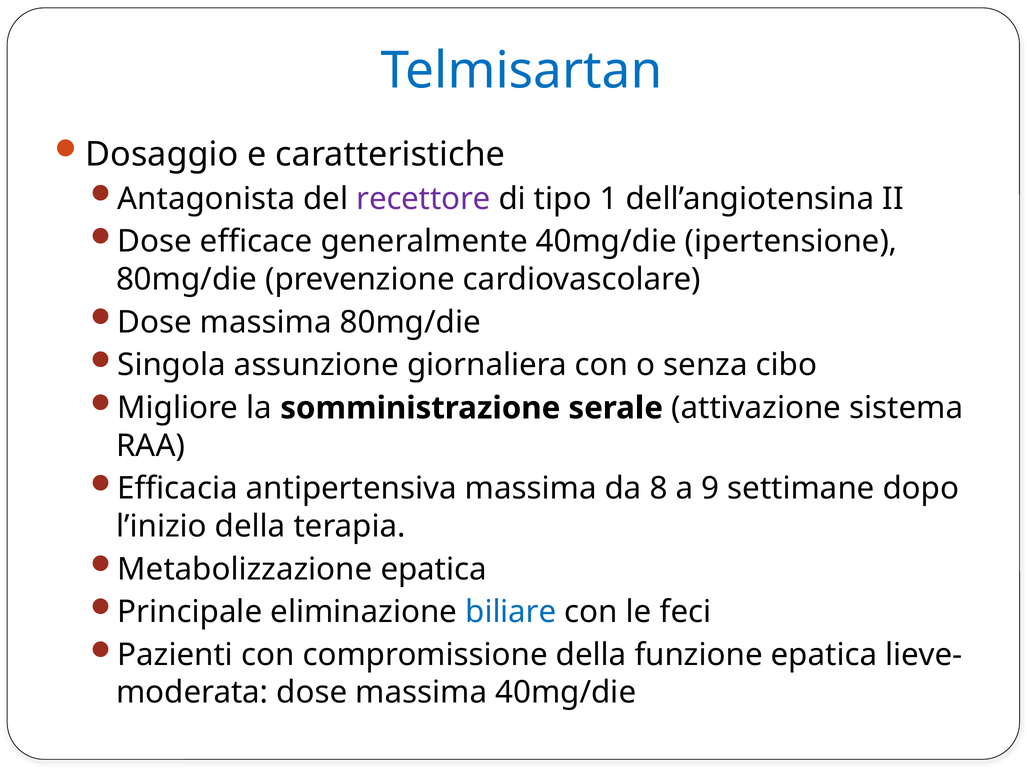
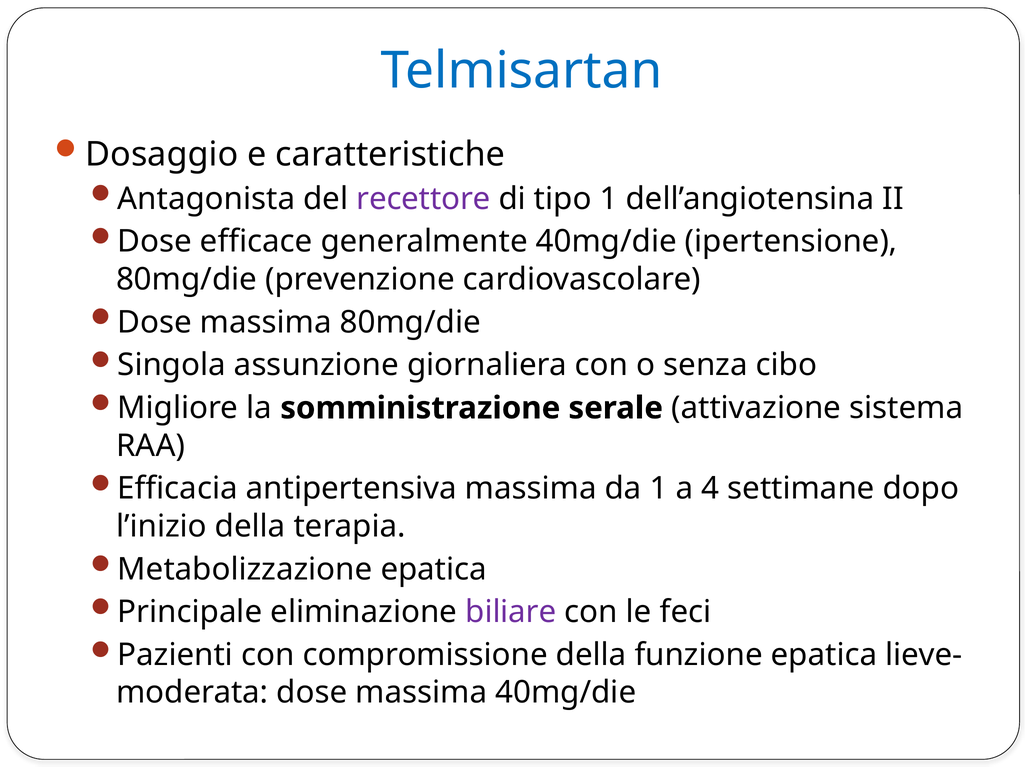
da 8: 8 -> 1
9: 9 -> 4
biliare colour: blue -> purple
